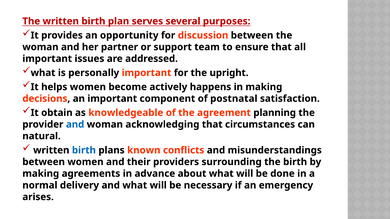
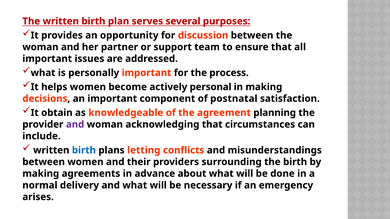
upright: upright -> process
happens: happens -> personal
and at (75, 125) colour: blue -> purple
natural: natural -> include
known: known -> letting
